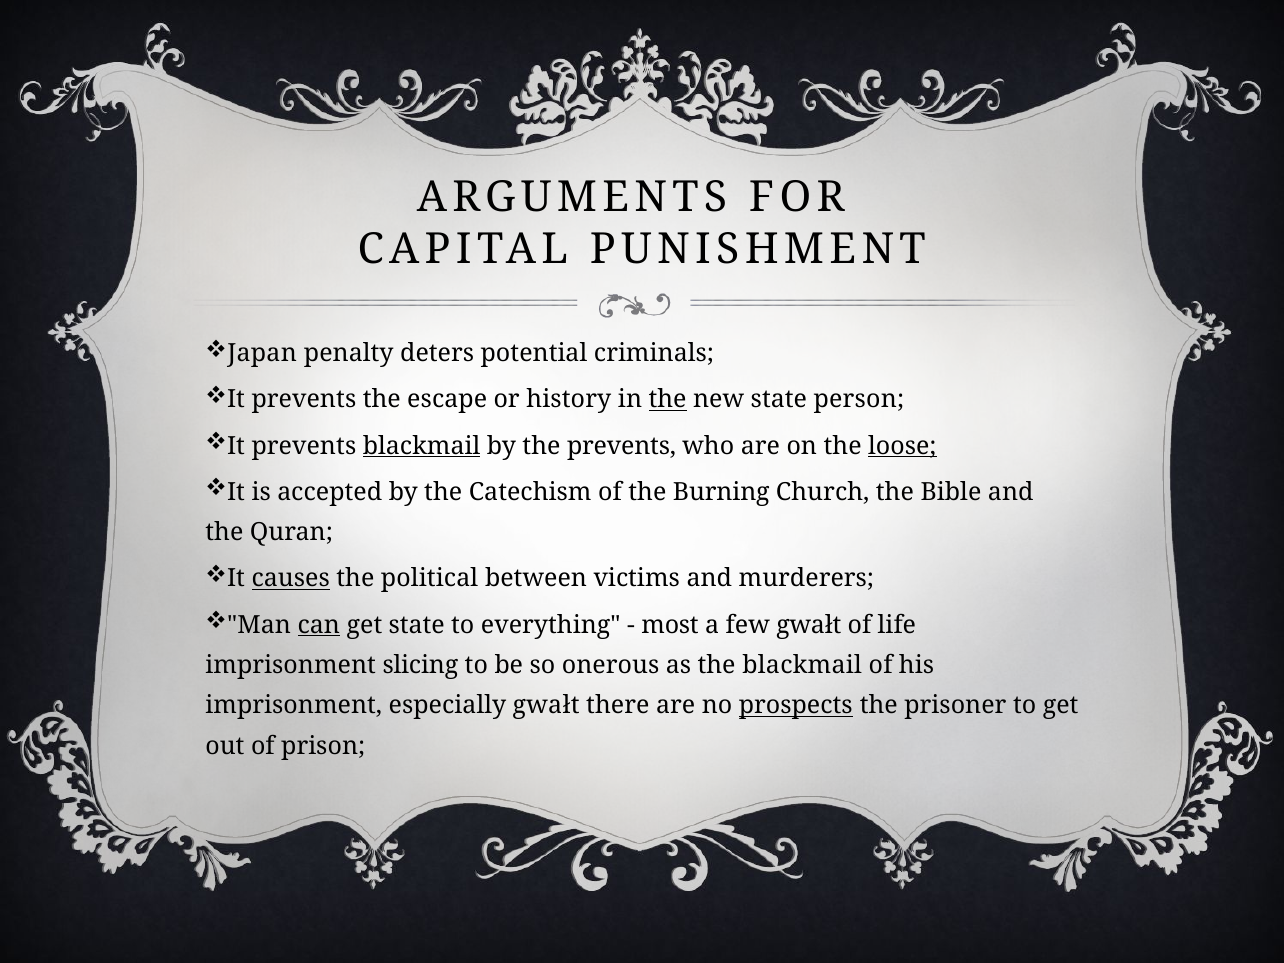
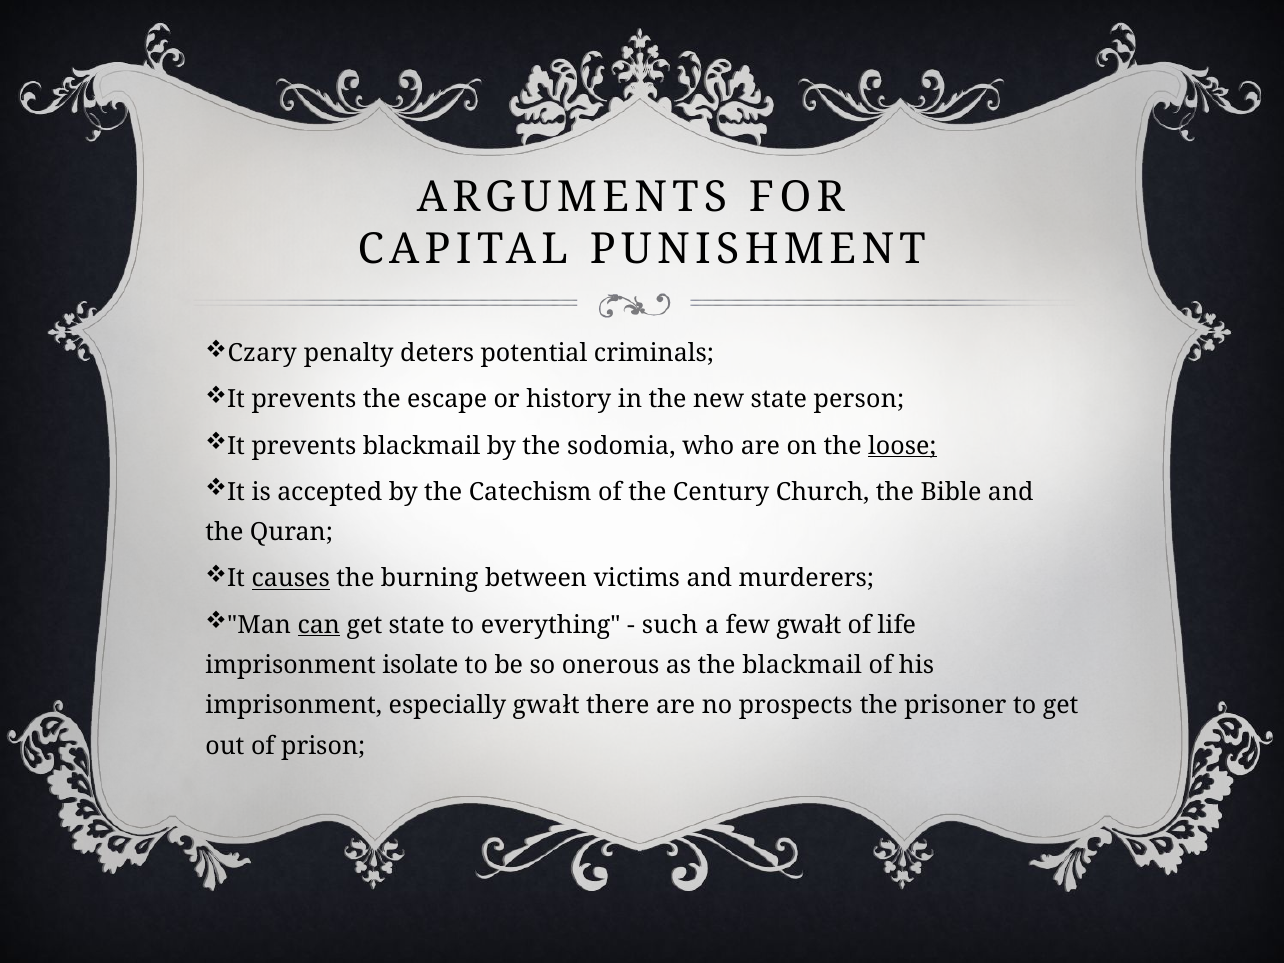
Japan: Japan -> Czary
the at (668, 400) underline: present -> none
blackmail at (422, 446) underline: present -> none
the prevents: prevents -> sodomia
Burning: Burning -> Century
political: political -> burning
most: most -> such
slicing: slicing -> isolate
prospects underline: present -> none
